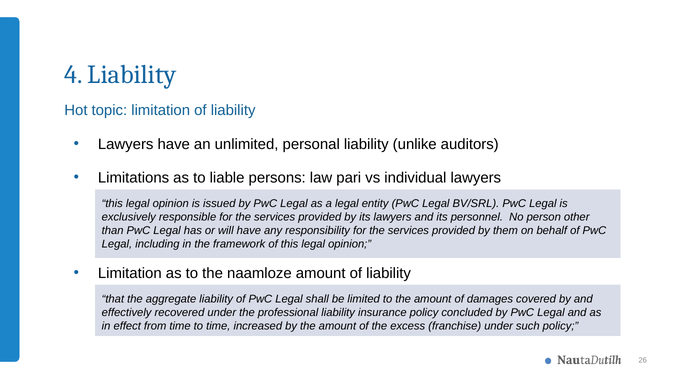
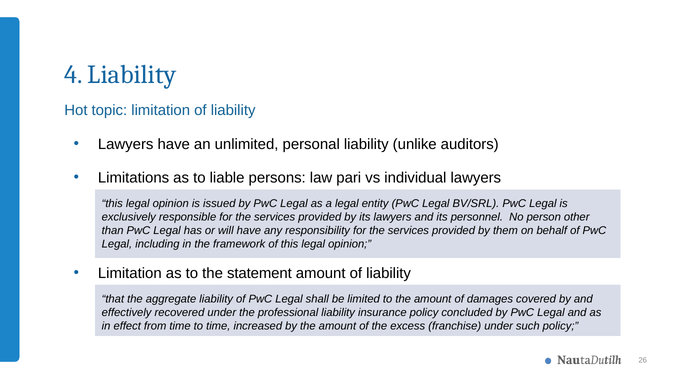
naamloze: naamloze -> statement
